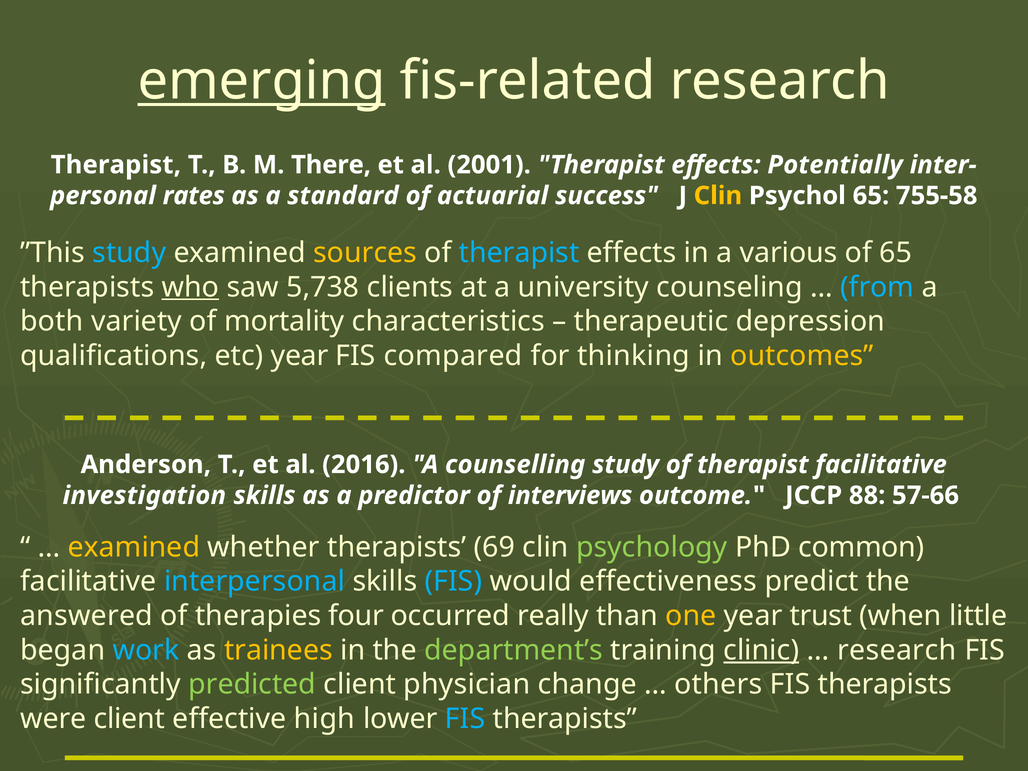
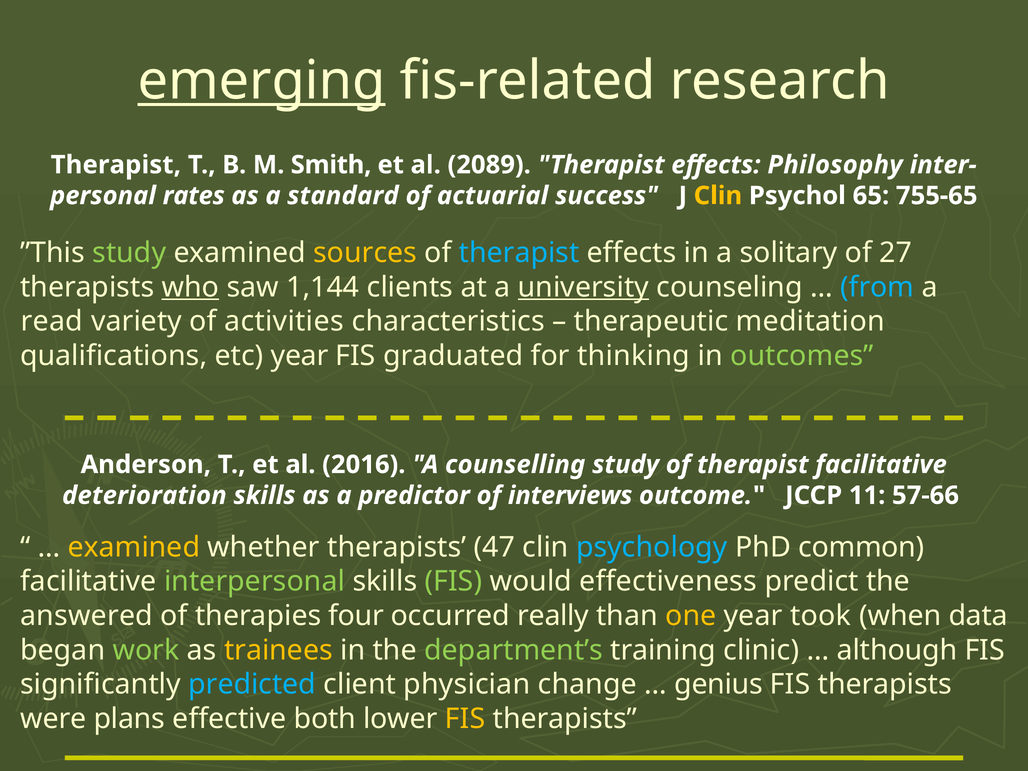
There: There -> Smith
2001: 2001 -> 2089
Potentially: Potentially -> Philosophy
755-58: 755-58 -> 755-65
study at (129, 253) colour: light blue -> light green
various: various -> solitary
of 65: 65 -> 27
5,738: 5,738 -> 1,144
university underline: none -> present
both: both -> read
mortality: mortality -> activities
depression: depression -> meditation
compared: compared -> graduated
outcomes colour: yellow -> light green
investigation: investigation -> deterioration
88: 88 -> 11
69: 69 -> 47
psychology colour: light green -> light blue
interpersonal colour: light blue -> light green
FIS at (453, 582) colour: light blue -> light green
trust: trust -> took
little: little -> data
work colour: light blue -> light green
clinic underline: present -> none
research at (897, 650): research -> although
predicted colour: light green -> light blue
others: others -> genius
were client: client -> plans
high: high -> both
FIS at (465, 719) colour: light blue -> yellow
